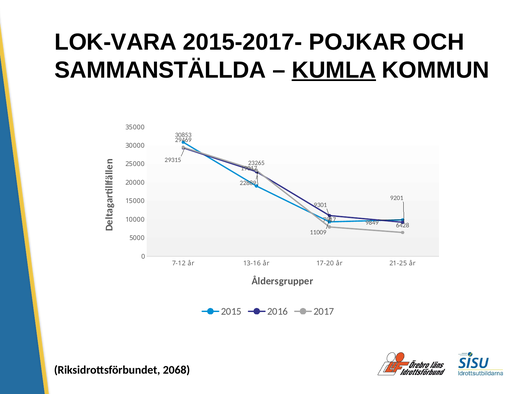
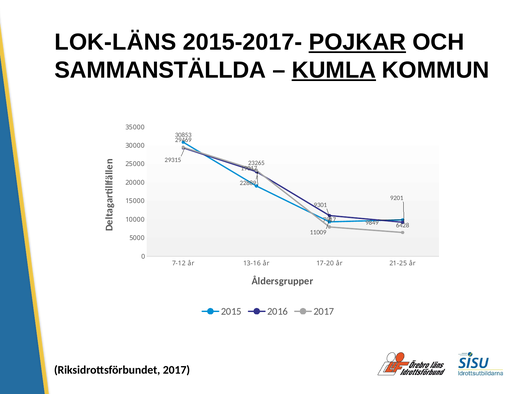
LOK-VARA: LOK-VARA -> LOK-LÄNS
POJKAR underline: none -> present
Riksidrottsförbundet 2068: 2068 -> 2017
